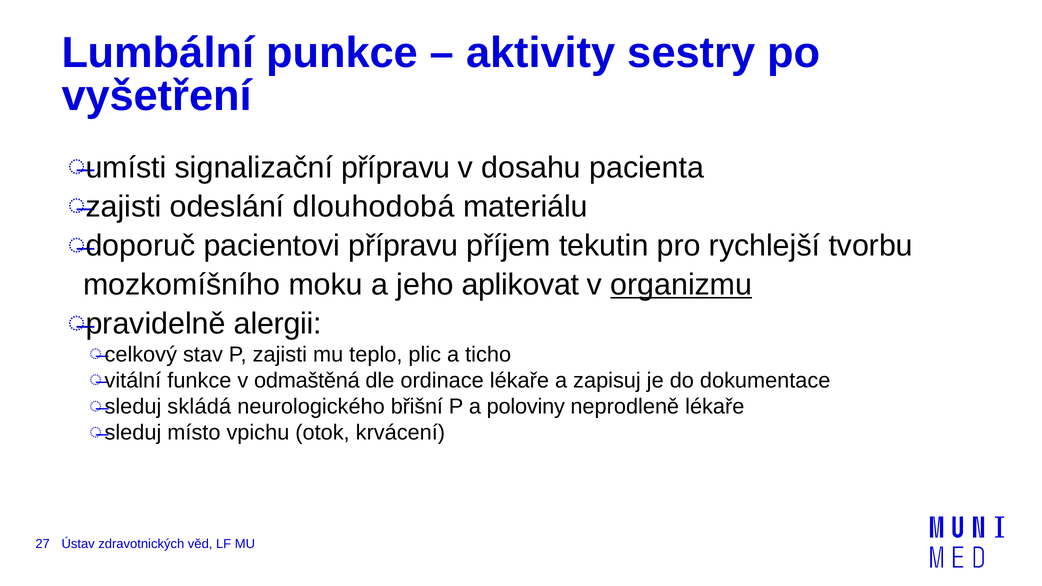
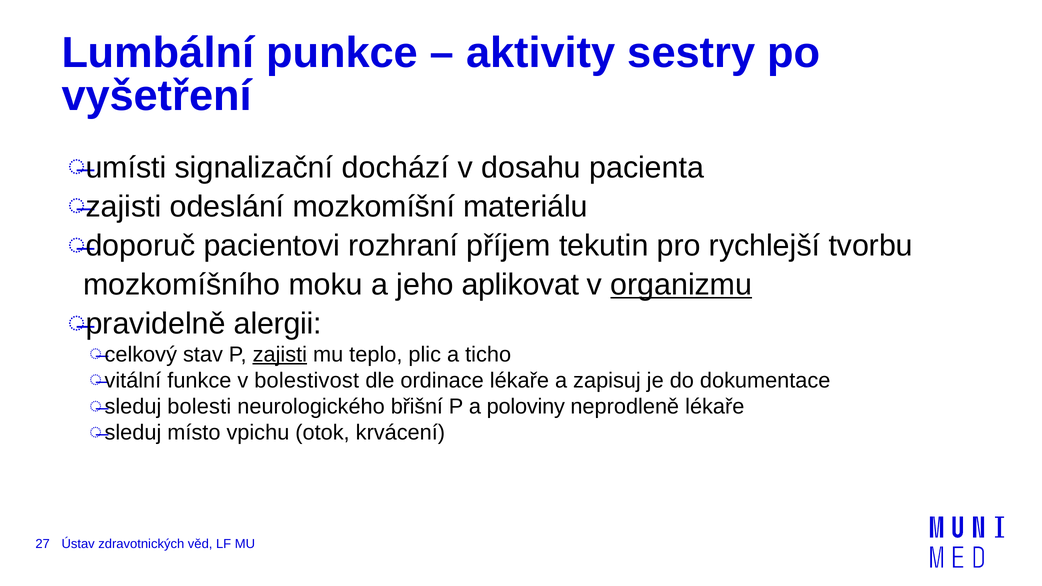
signalizační přípravu: přípravu -> dochází
dlouhodobá: dlouhodobá -> mozkomíšní
pacientovi přípravu: přípravu -> rozhraní
zajisti at (280, 355) underline: none -> present
odmaštěná: odmaštěná -> bolestivost
skládá: skládá -> bolesti
